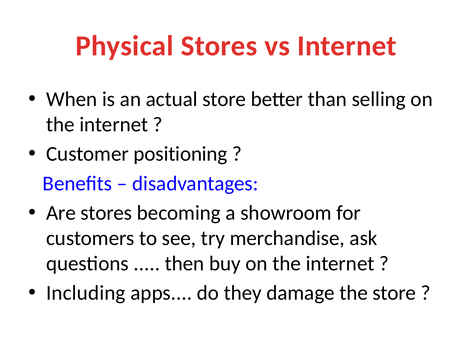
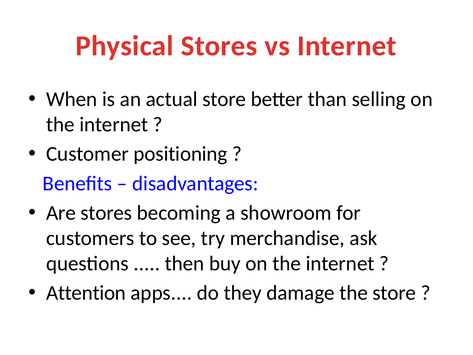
Including: Including -> Attention
